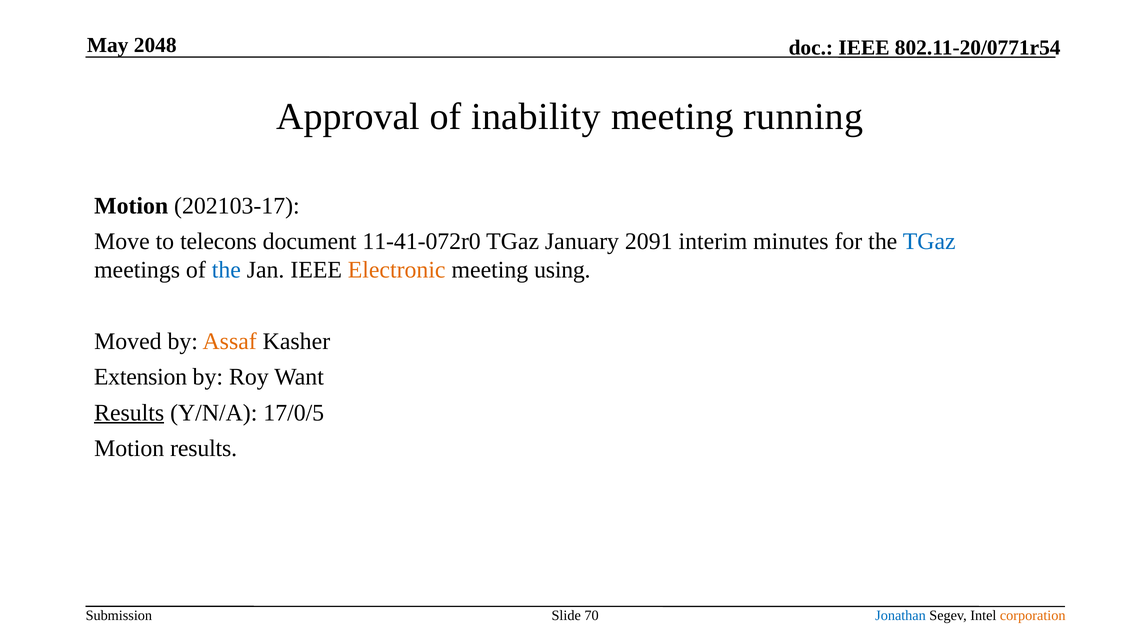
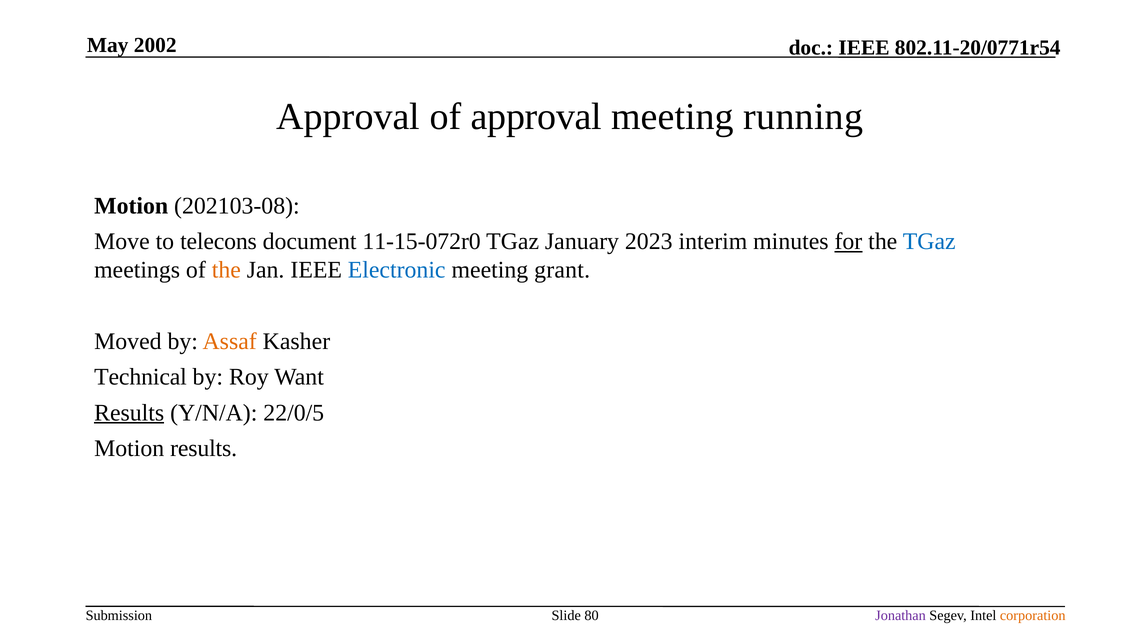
2048: 2048 -> 2002
of inability: inability -> approval
202103-17: 202103-17 -> 202103-08
11-41-072r0: 11-41-072r0 -> 11-15-072r0
2091: 2091 -> 2023
for underline: none -> present
the at (226, 270) colour: blue -> orange
Electronic colour: orange -> blue
using: using -> grant
Extension: Extension -> Technical
17/0/5: 17/0/5 -> 22/0/5
70: 70 -> 80
Jonathan colour: blue -> purple
